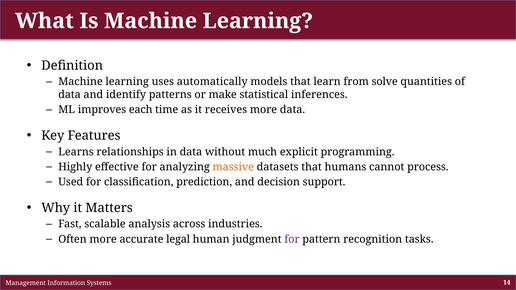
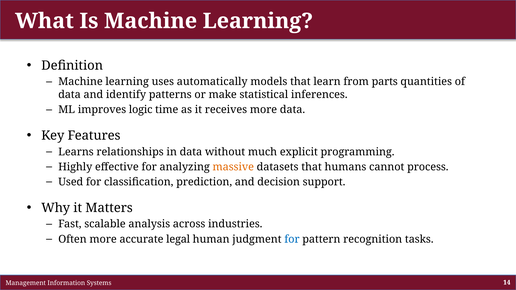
solve: solve -> parts
each: each -> logic
for at (292, 239) colour: purple -> blue
